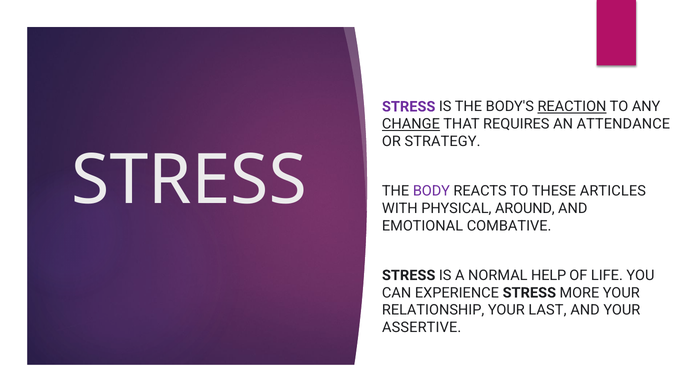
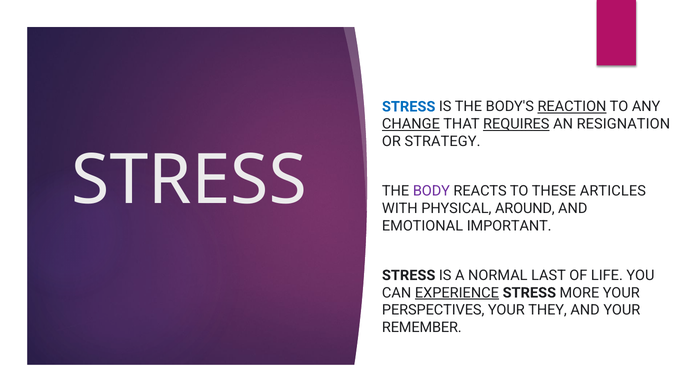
STRESS at (409, 107) colour: purple -> blue
REQUIRES underline: none -> present
ATTENDANCE: ATTENDANCE -> RESIGNATION
COMBATIVE: COMBATIVE -> IMPORTANT
HELP: HELP -> LAST
EXPERIENCE underline: none -> present
RELATIONSHIP: RELATIONSHIP -> PERSPECTIVES
LAST: LAST -> THEY
ASSERTIVE: ASSERTIVE -> REMEMBER
